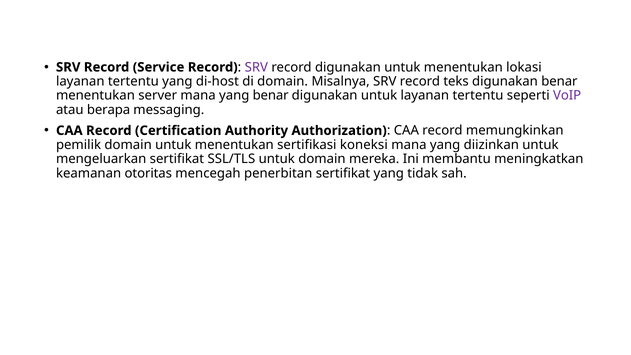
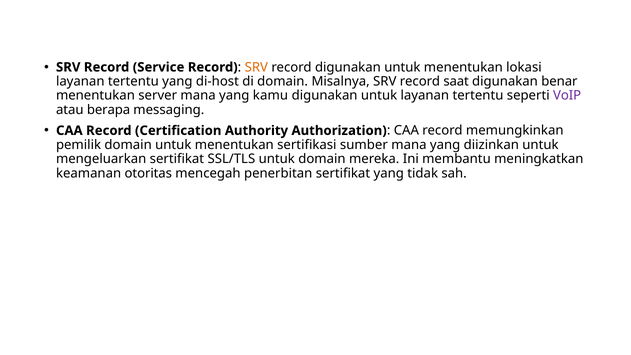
SRV at (256, 67) colour: purple -> orange
teks: teks -> saat
yang benar: benar -> kamu
koneksi: koneksi -> sumber
